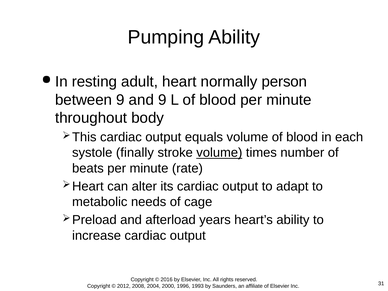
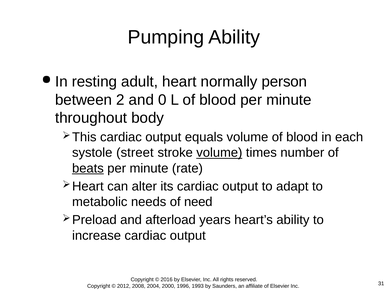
between 9: 9 -> 2
and 9: 9 -> 0
finally: finally -> street
beats underline: none -> present
cage: cage -> need
